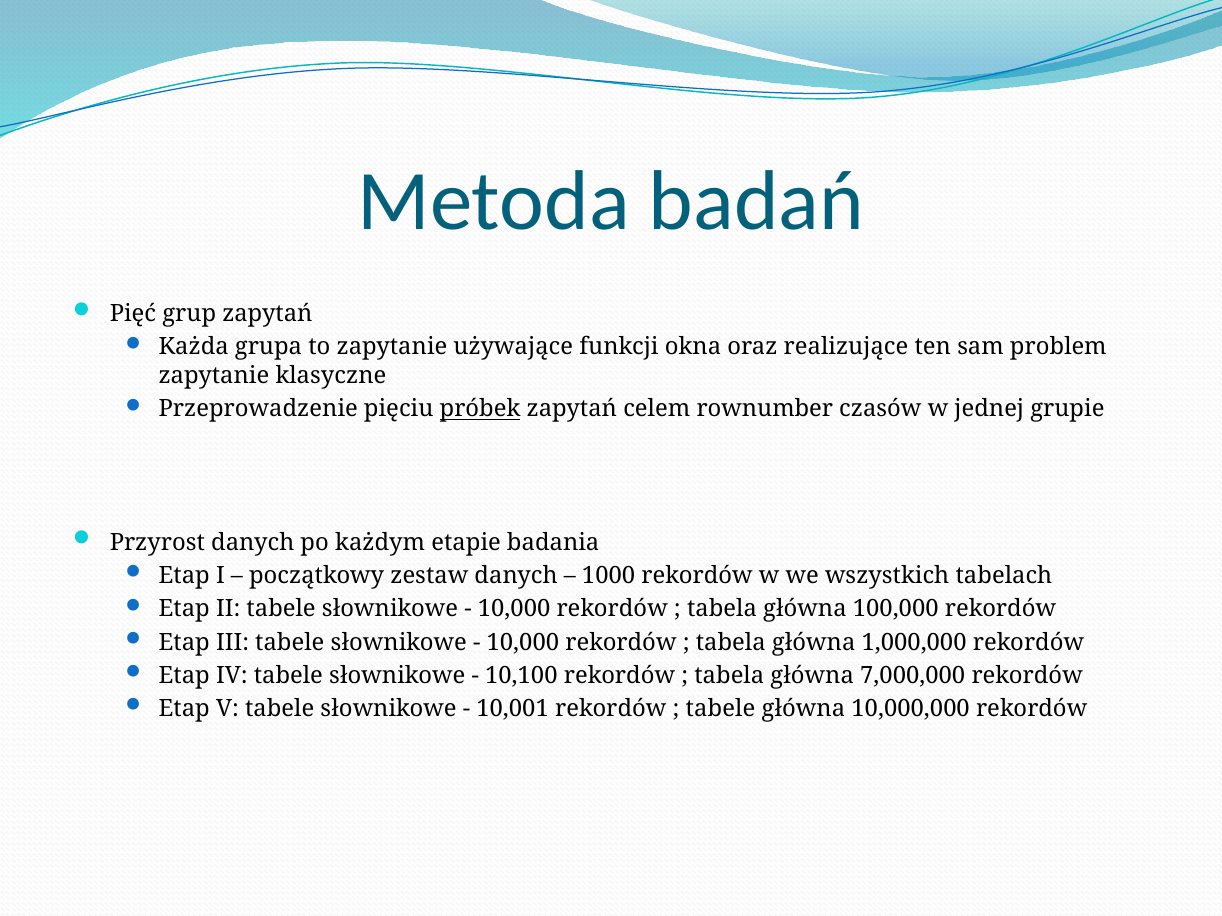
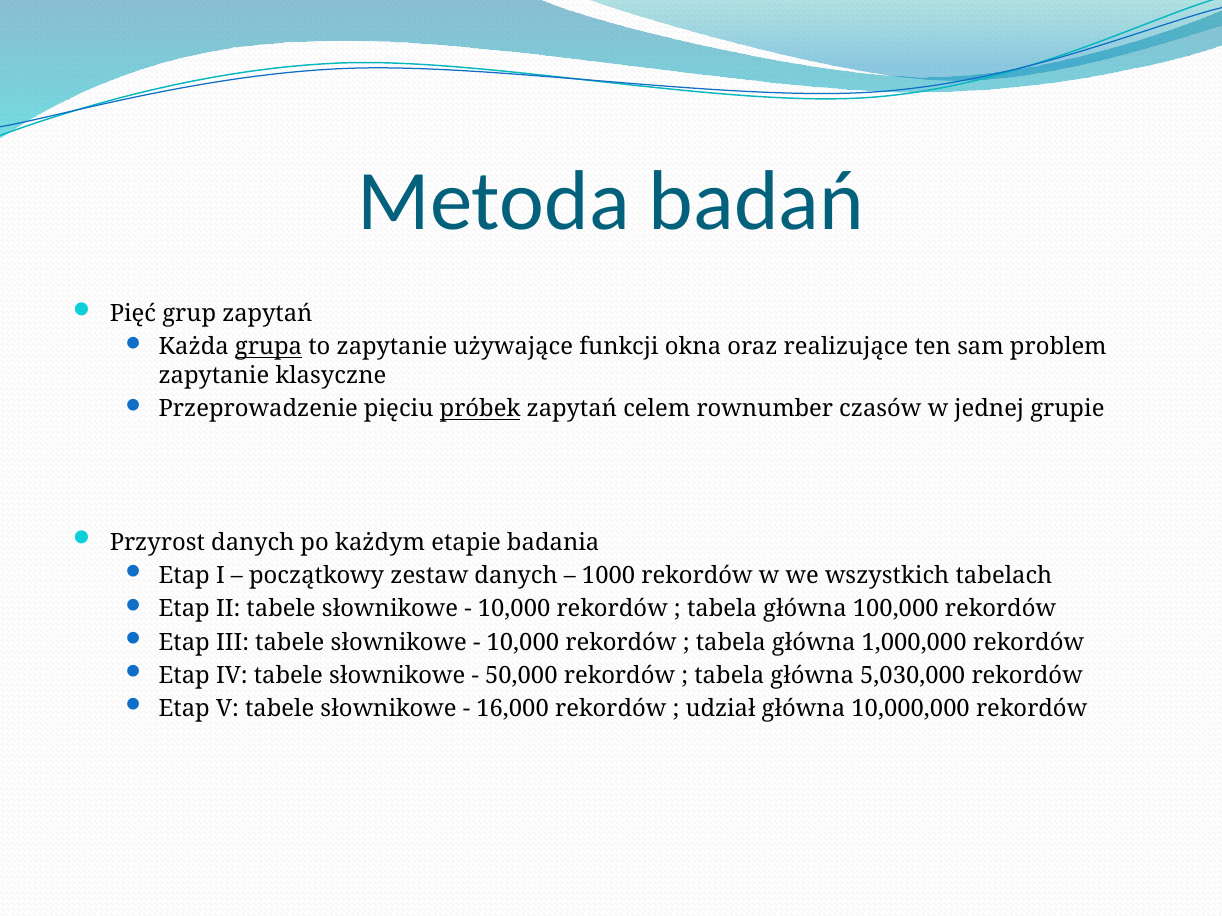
grupa underline: none -> present
10,100: 10,100 -> 50,000
7,000,000: 7,000,000 -> 5,030,000
10,001: 10,001 -> 16,000
tabele at (720, 709): tabele -> udział
